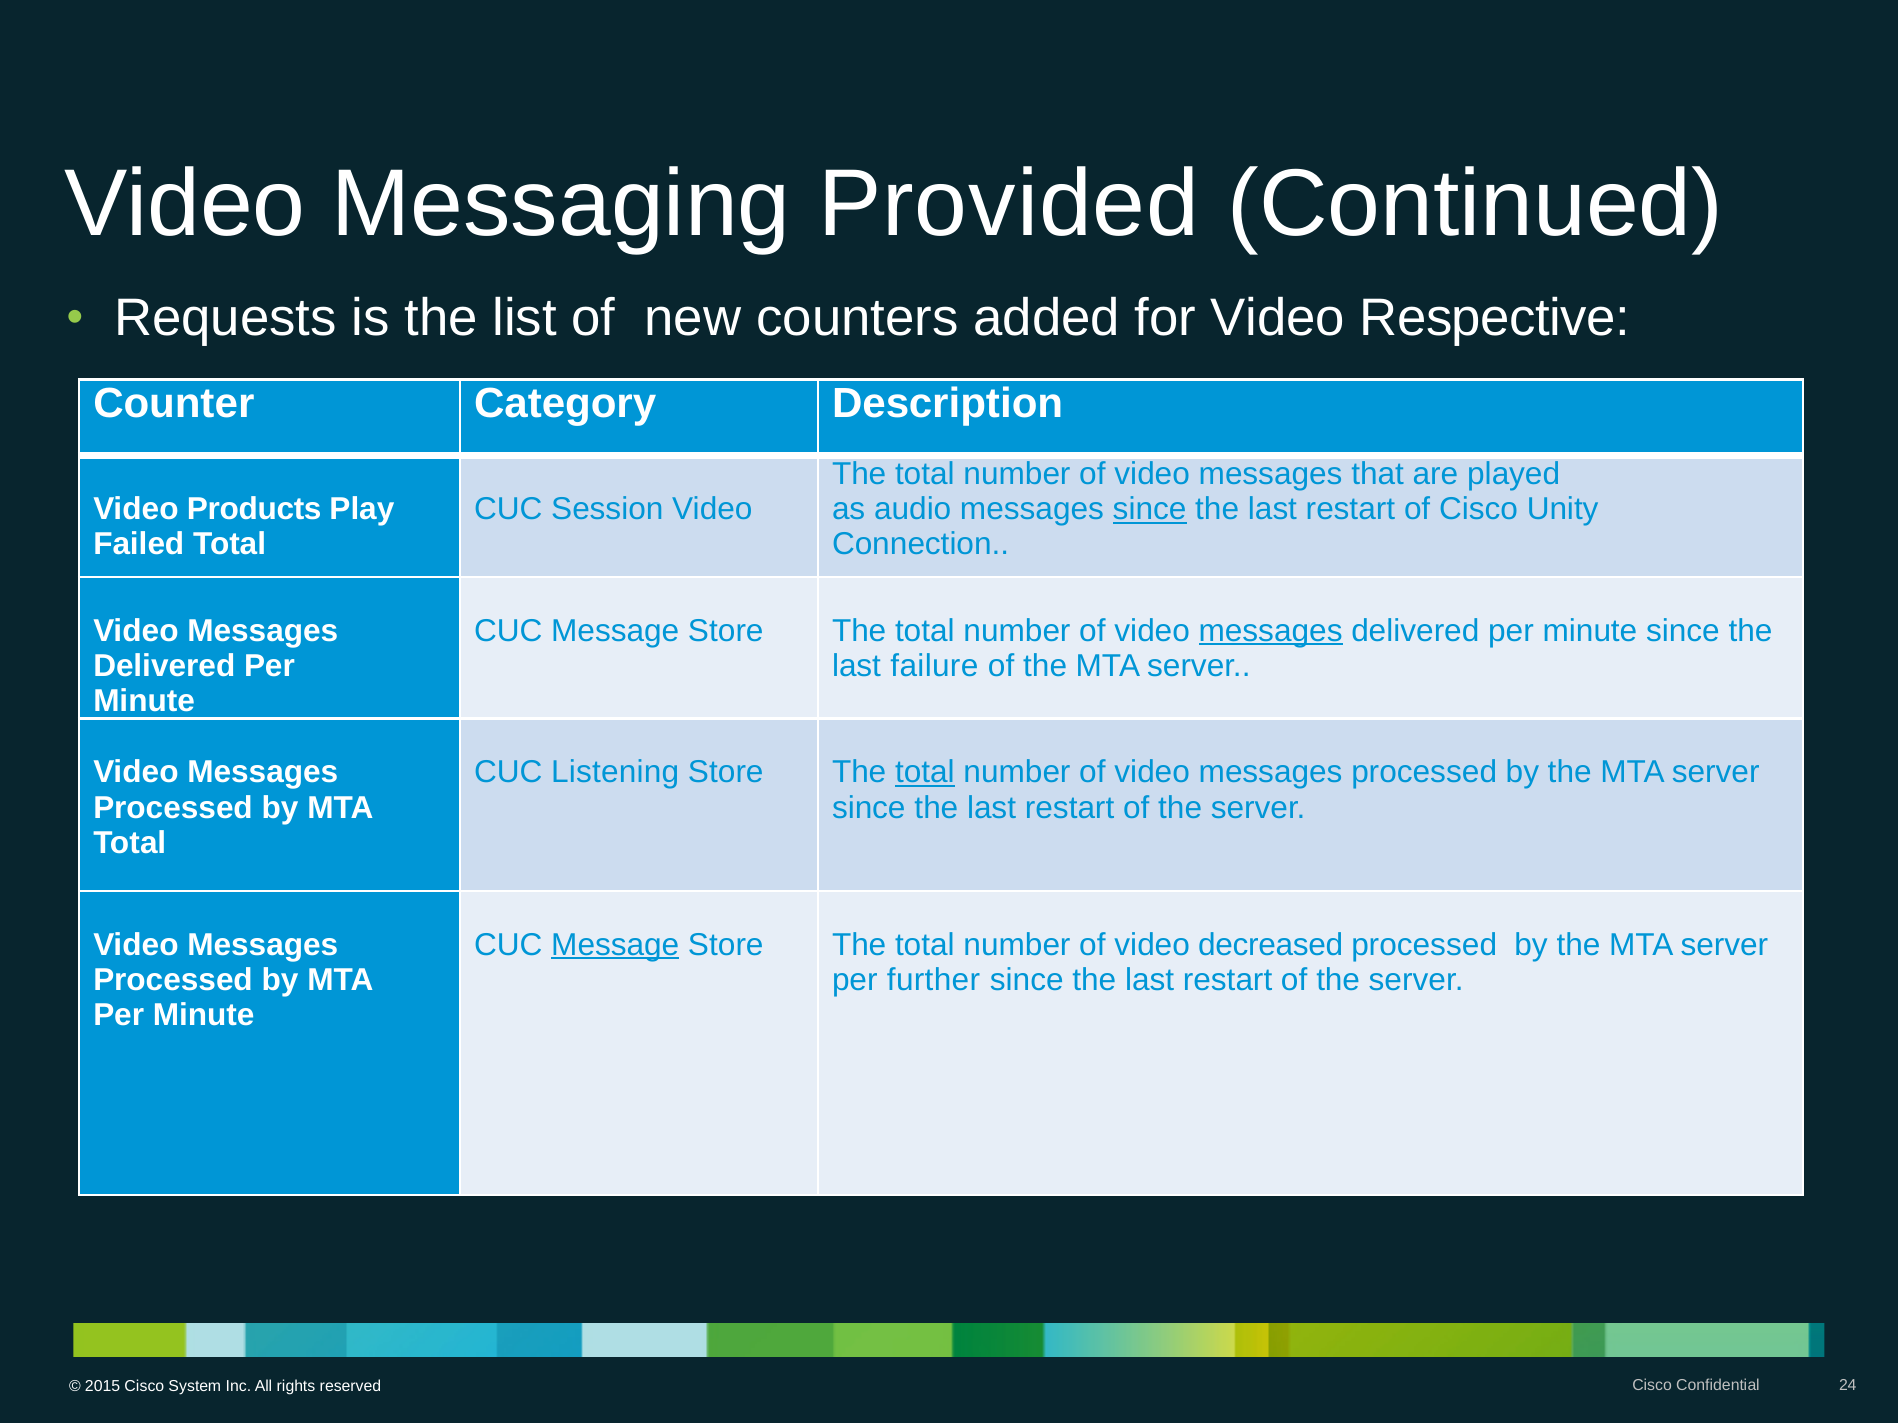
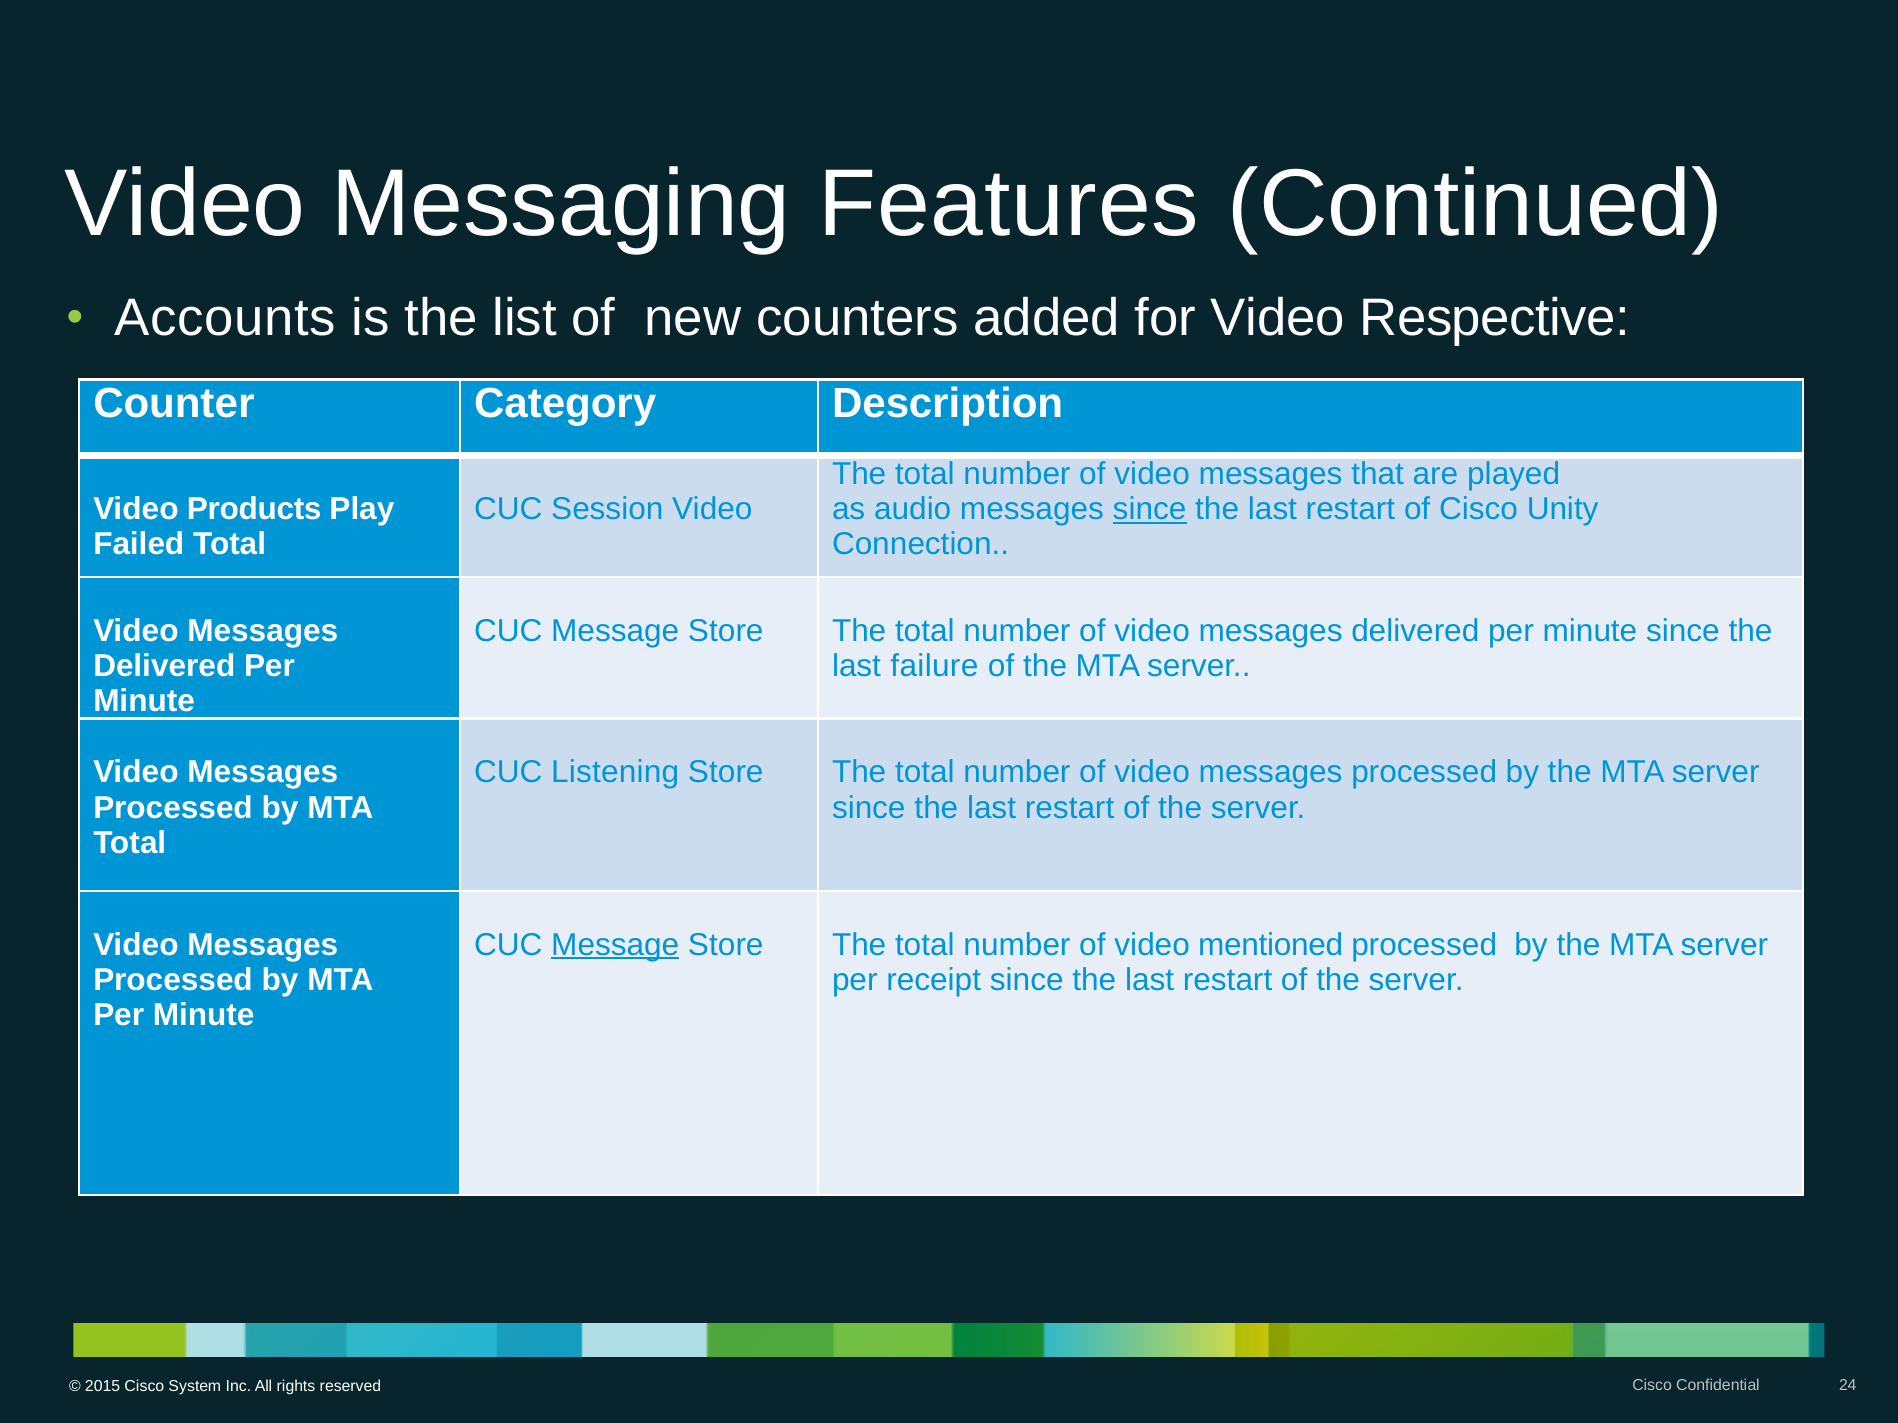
Provided: Provided -> Features
Requests: Requests -> Accounts
messages at (1271, 631) underline: present -> none
total at (925, 773) underline: present -> none
decreased: decreased -> mentioned
further: further -> receipt
